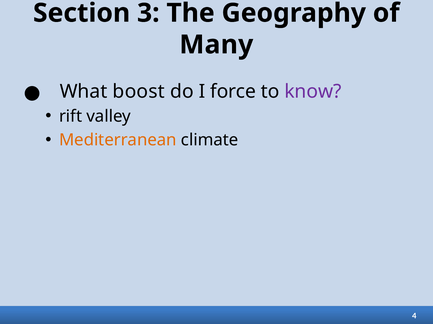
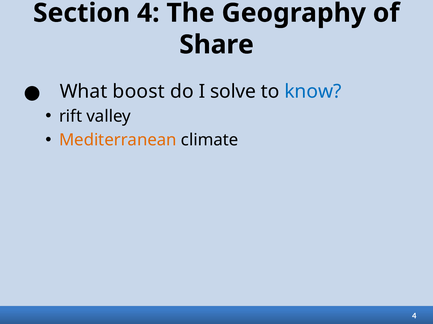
Section 3: 3 -> 4
Many: Many -> Share
force: force -> solve
know colour: purple -> blue
